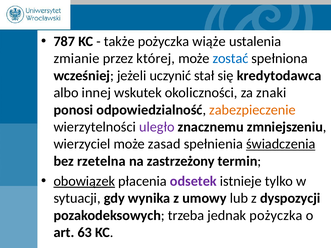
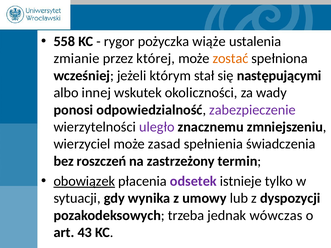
787: 787 -> 558
także: także -> rygor
zostać colour: blue -> orange
uczynić: uczynić -> którym
kredytodawca: kredytodawca -> następującymi
znaki: znaki -> wady
zabezpieczenie colour: orange -> purple
świadczenia underline: present -> none
rzetelna: rzetelna -> roszczeń
jednak pożyczka: pożyczka -> wówczas
63: 63 -> 43
